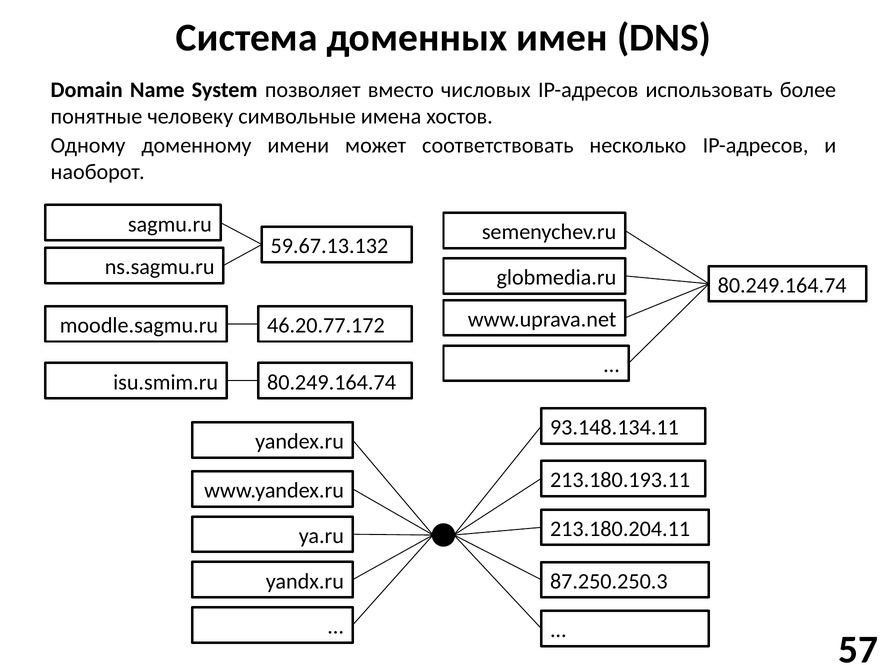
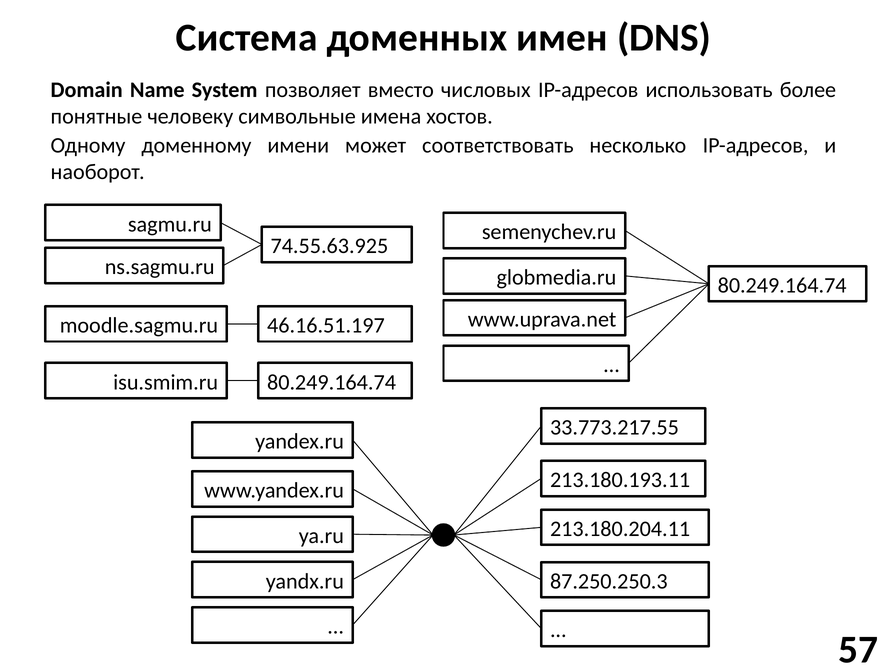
59.67.13.132: 59.67.13.132 -> 74.55.63.925
46.20.77.172: 46.20.77.172 -> 46.16.51.197
93.148.134.11: 93.148.134.11 -> 33.773.217.55
